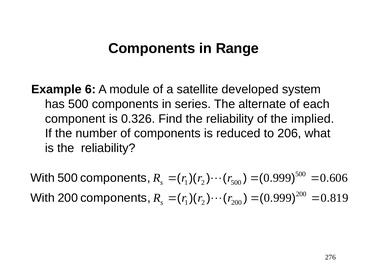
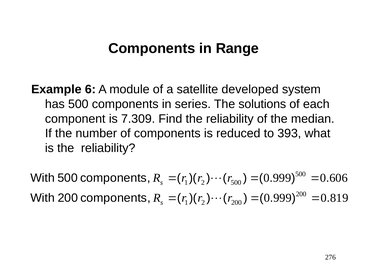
alternate: alternate -> solutions
0.326: 0.326 -> 7.309
implied: implied -> median
206: 206 -> 393
